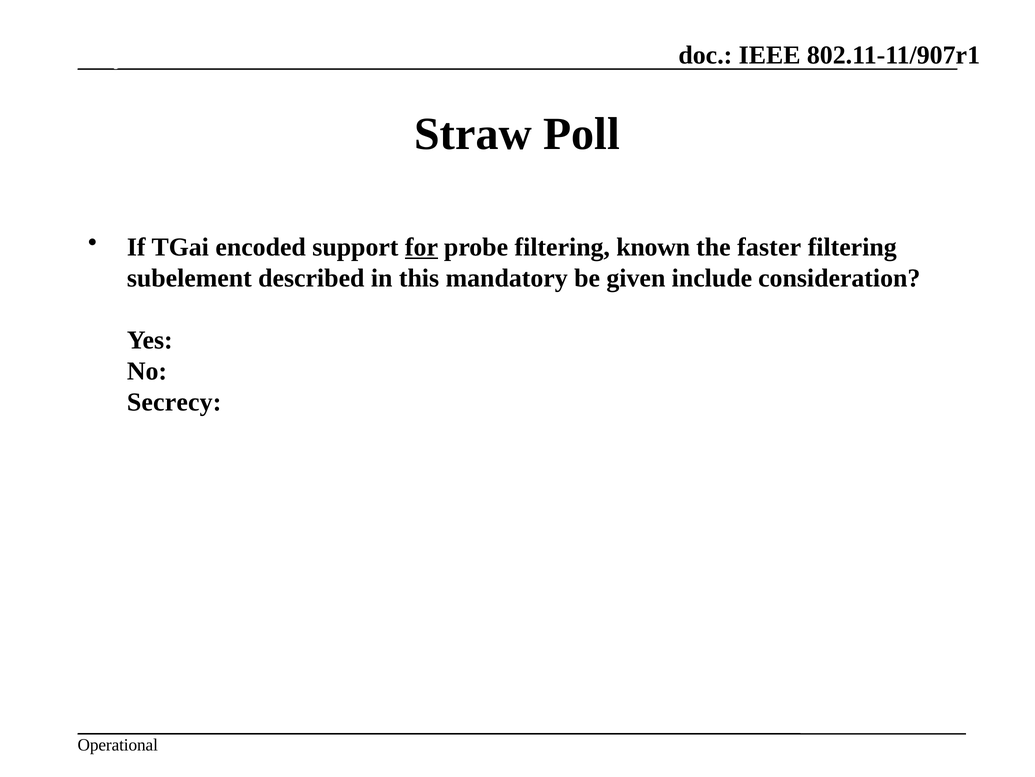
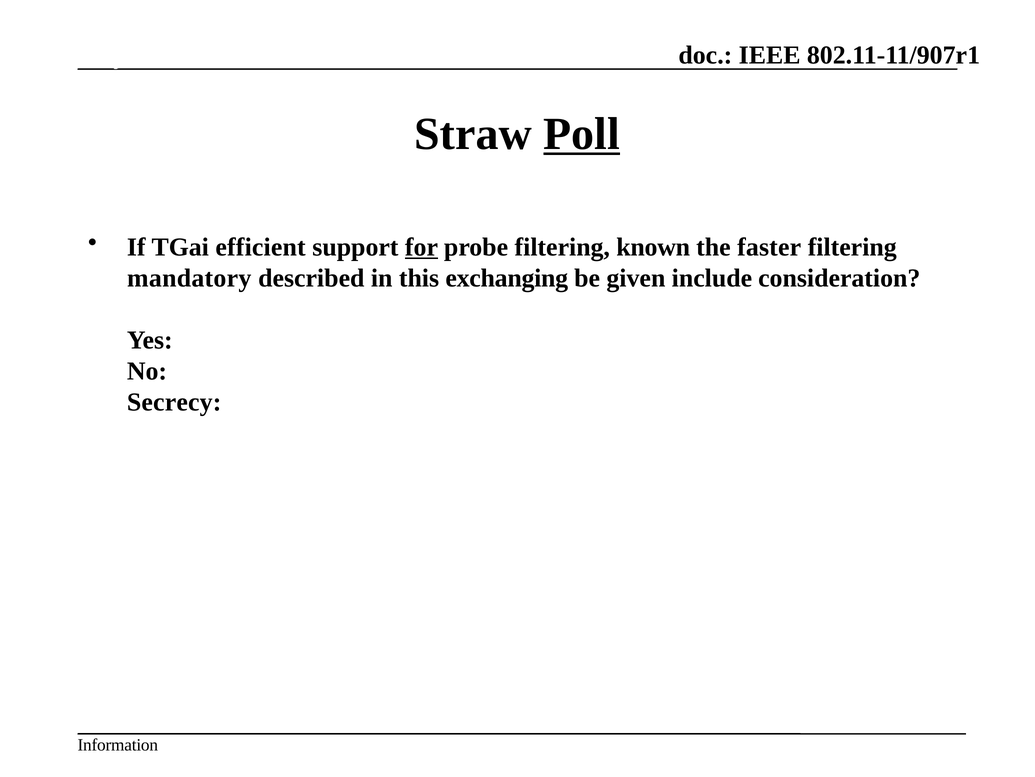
Poll underline: none -> present
encoded: encoded -> efficient
subelement: subelement -> mandatory
mandatory: mandatory -> exchanging
Operational: Operational -> Information
